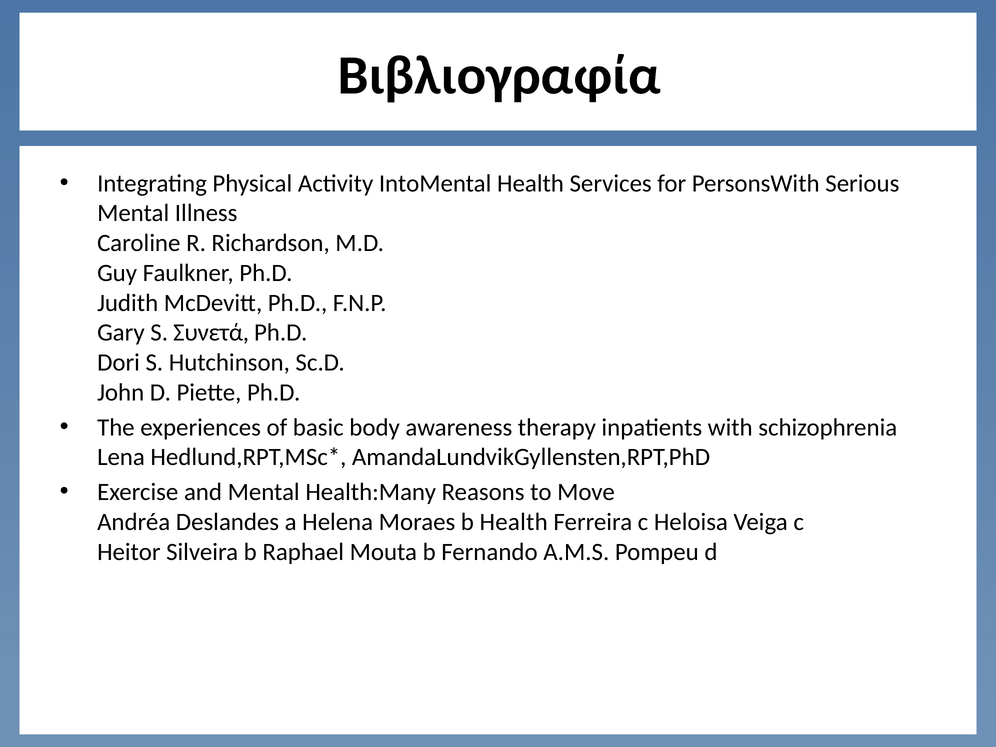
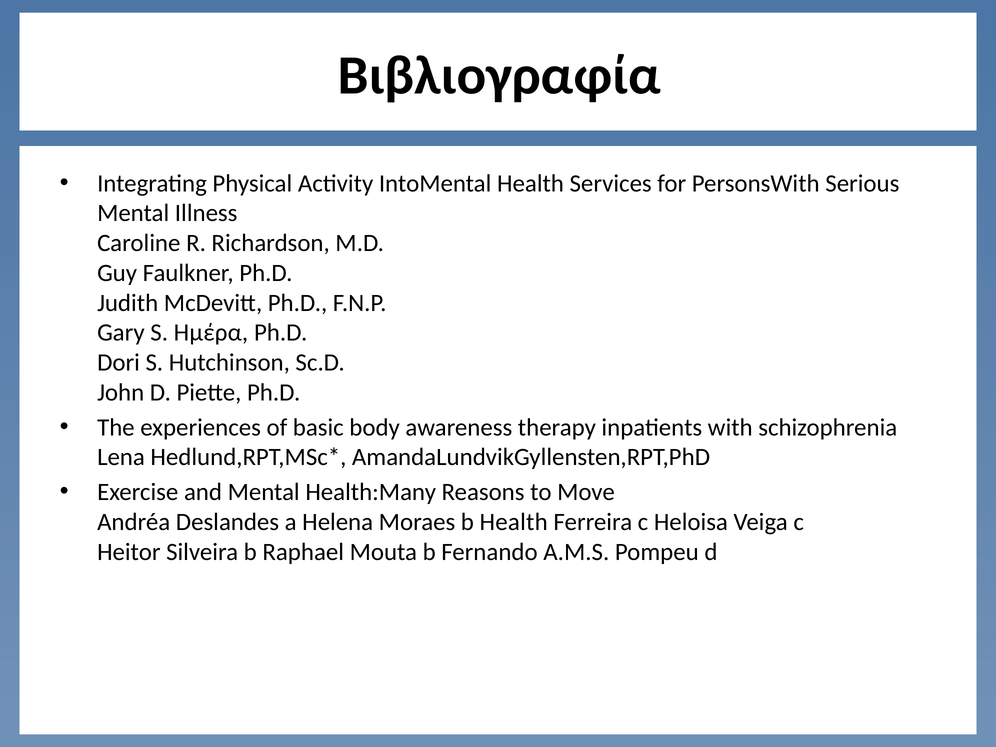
Συνετά: Συνετά -> Ημέρα
